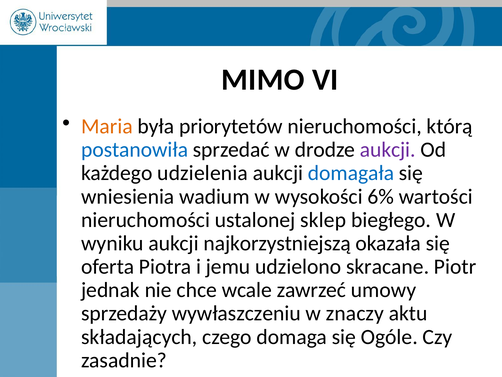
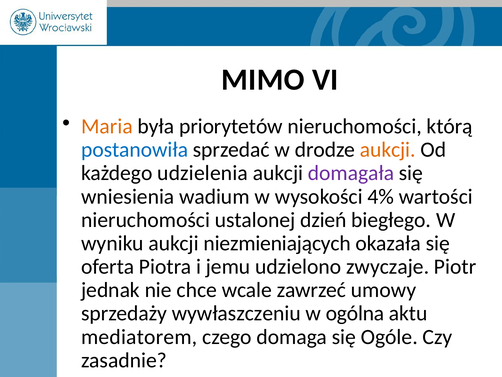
aukcji at (388, 150) colour: purple -> orange
domagała colour: blue -> purple
6%: 6% -> 4%
sklep: sklep -> dzień
najkorzystniejszą: najkorzystniejszą -> niezmieniających
skracane: skracane -> zwyczaje
znaczy: znaczy -> ogólna
składających: składających -> mediatorem
